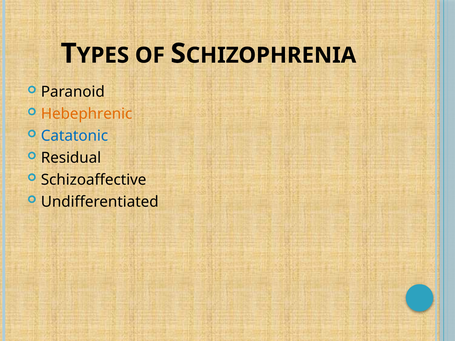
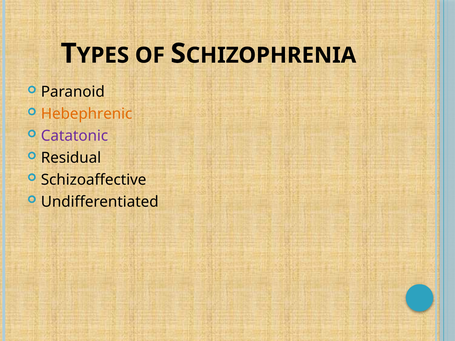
Catatonic colour: blue -> purple
